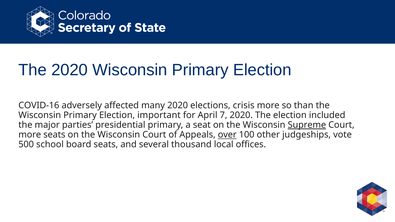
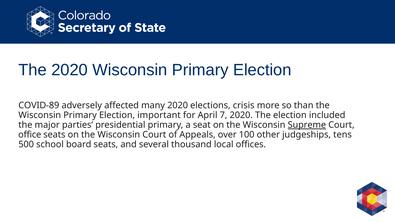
COVID-16: COVID-16 -> COVID-89
more at (30, 135): more -> office
over underline: present -> none
vote: vote -> tens
